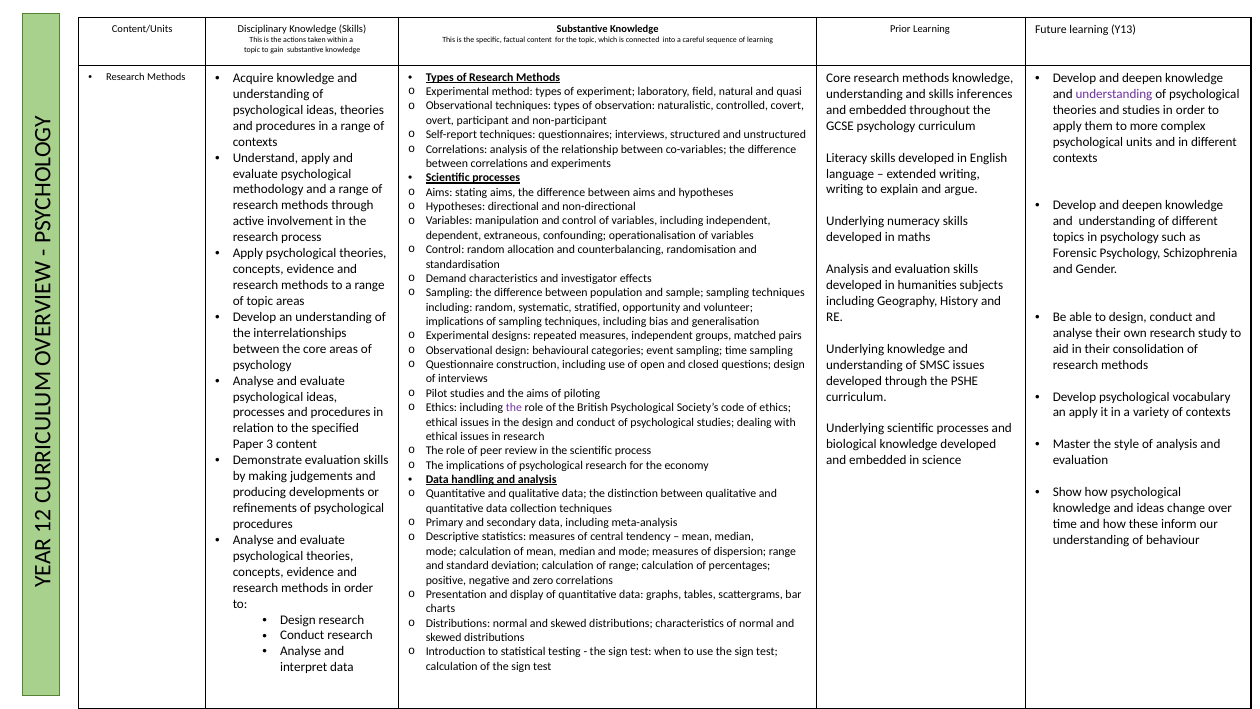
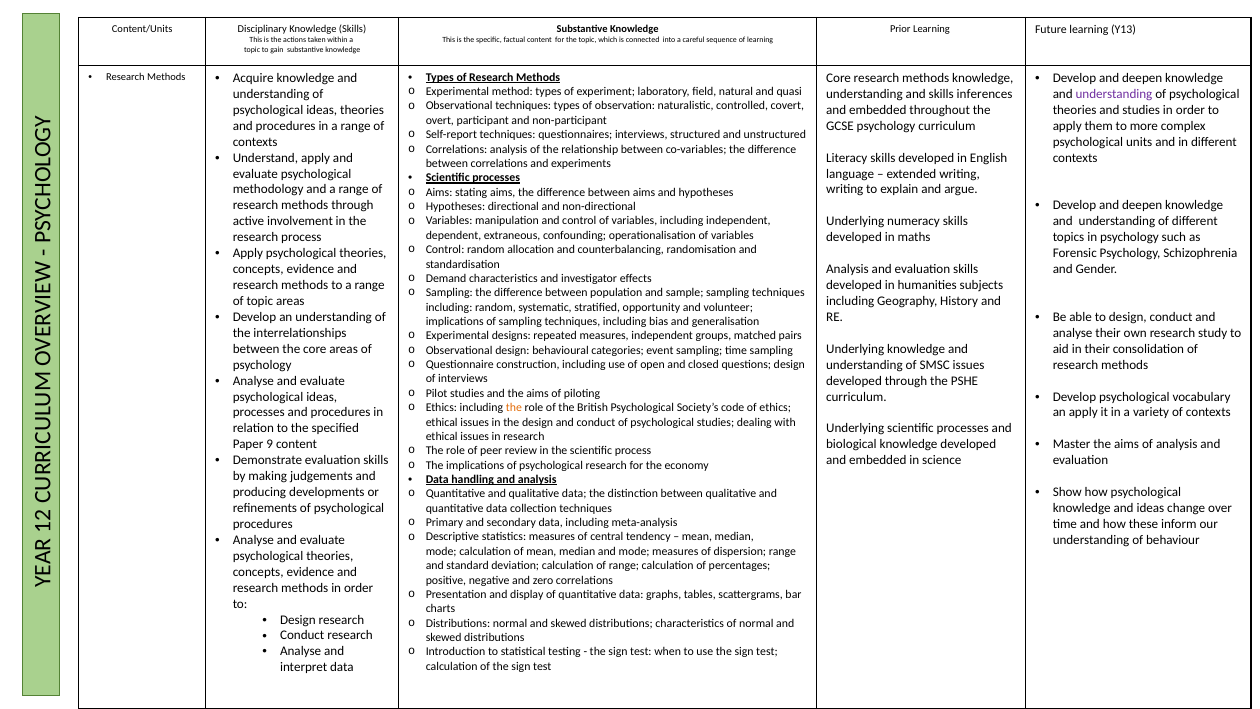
the at (514, 408) colour: purple -> orange
Master the style: style -> aims
3: 3 -> 9
